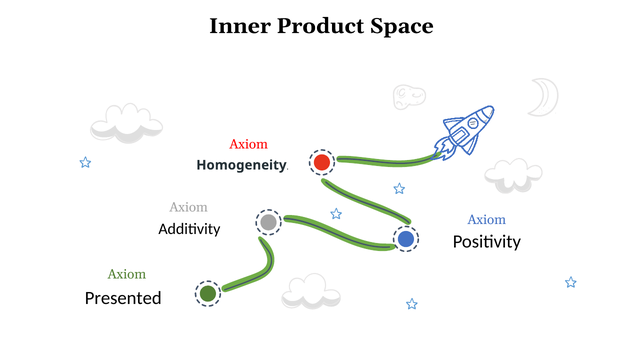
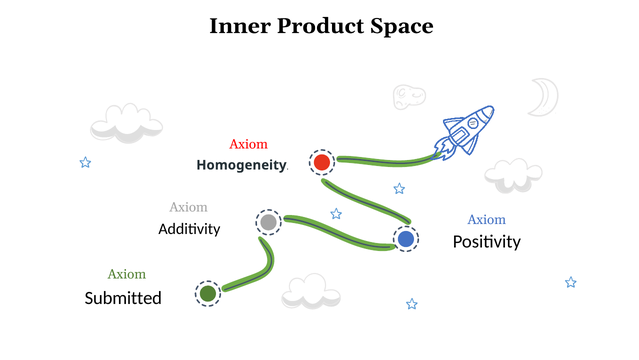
Presented: Presented -> Submitted
